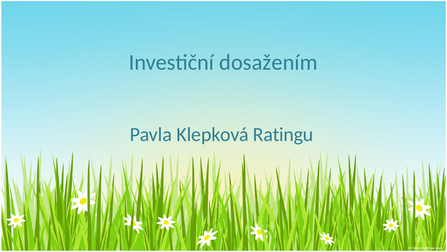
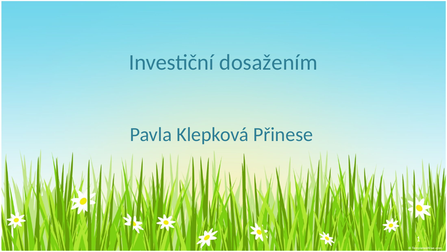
Ratingu: Ratingu -> Přinese
